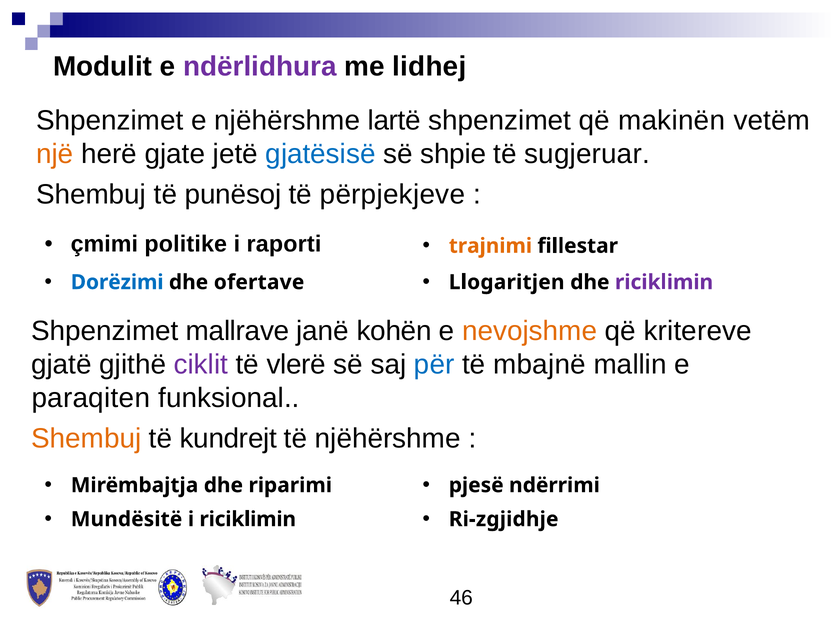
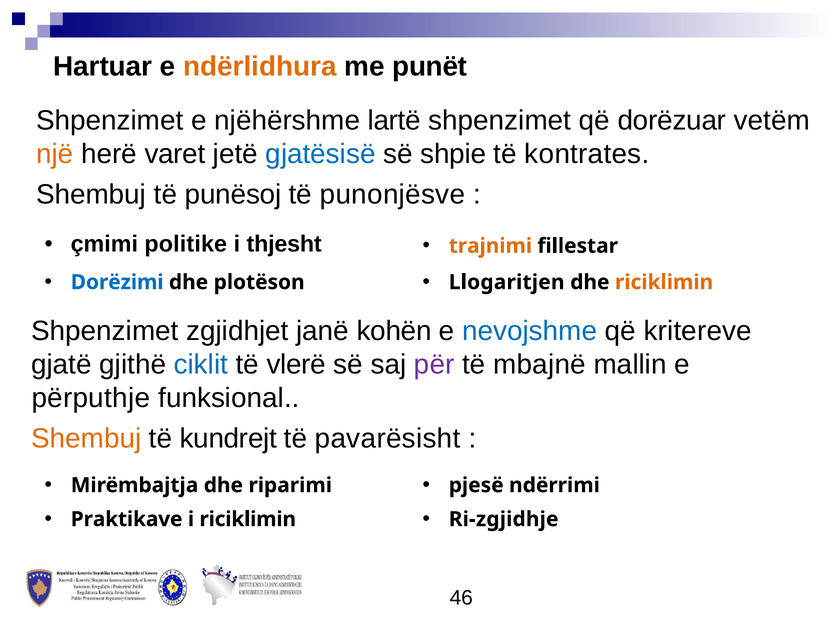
Modulit: Modulit -> Hartuar
ndërlidhura colour: purple -> orange
lidhej: lidhej -> punët
makinën: makinën -> dorëzuar
gjate: gjate -> varet
sugjeruar: sugjeruar -> kontrates
përpjekjeve: përpjekjeve -> punonjësve
raporti: raporti -> thjesht
ofertave: ofertave -> plotëson
riciklimin at (664, 282) colour: purple -> orange
mallrave: mallrave -> zgjidhjet
nevojshme colour: orange -> blue
ciklit colour: purple -> blue
për colour: blue -> purple
paraqiten: paraqiten -> përputhje
të njëhërshme: njëhërshme -> pavarësisht
Mundësitë: Mundësitë -> Praktikave
